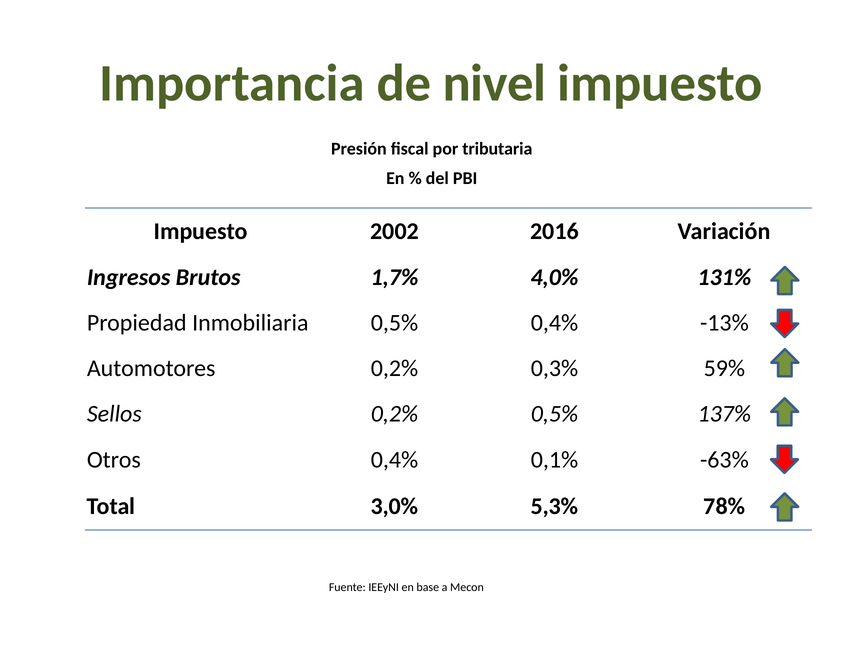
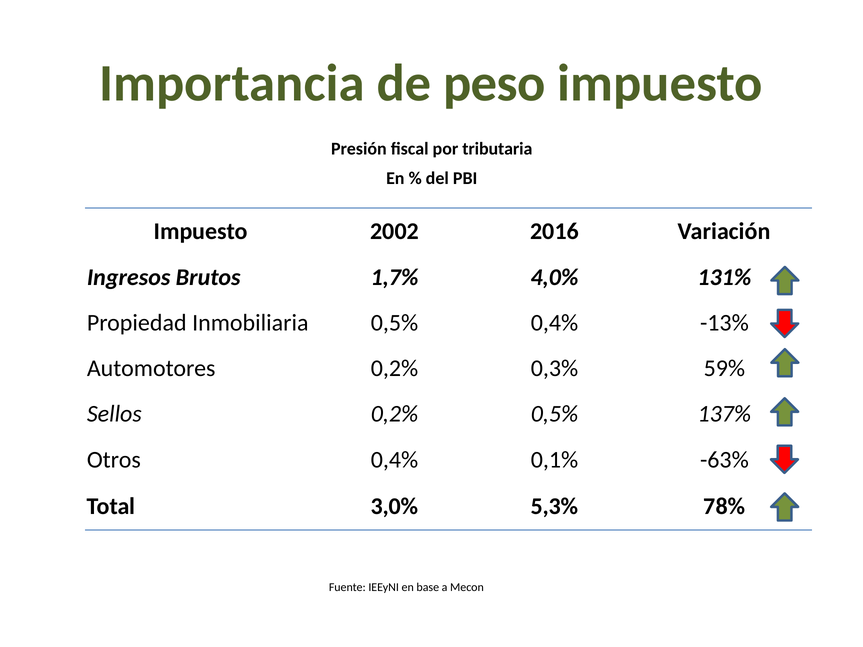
nivel: nivel -> peso
